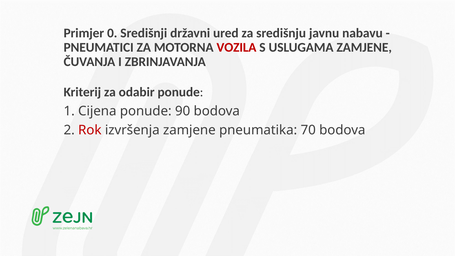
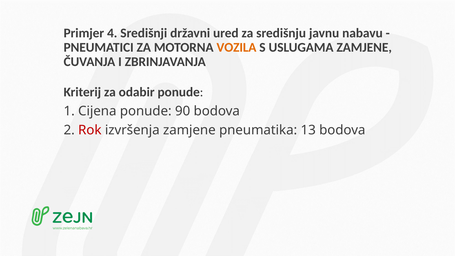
0: 0 -> 4
VOZILA colour: red -> orange
70: 70 -> 13
